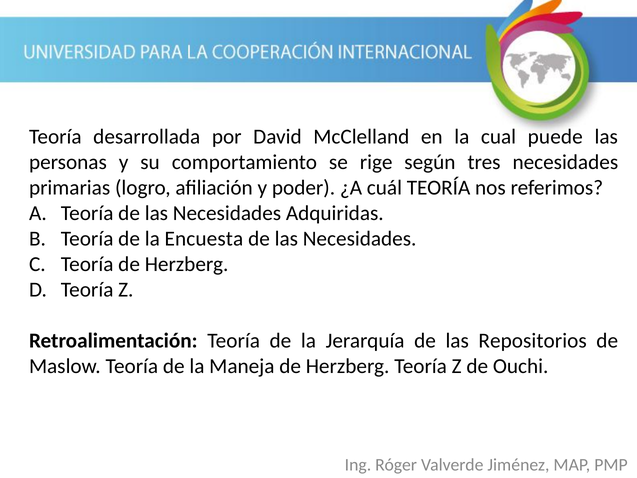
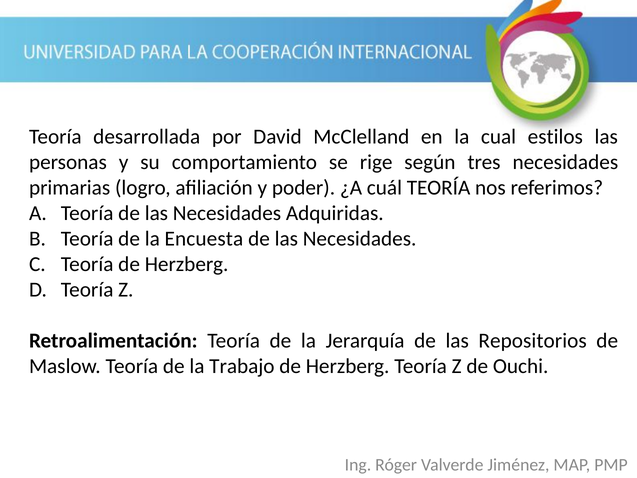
puede: puede -> estilos
Maneja: Maneja -> Trabajo
